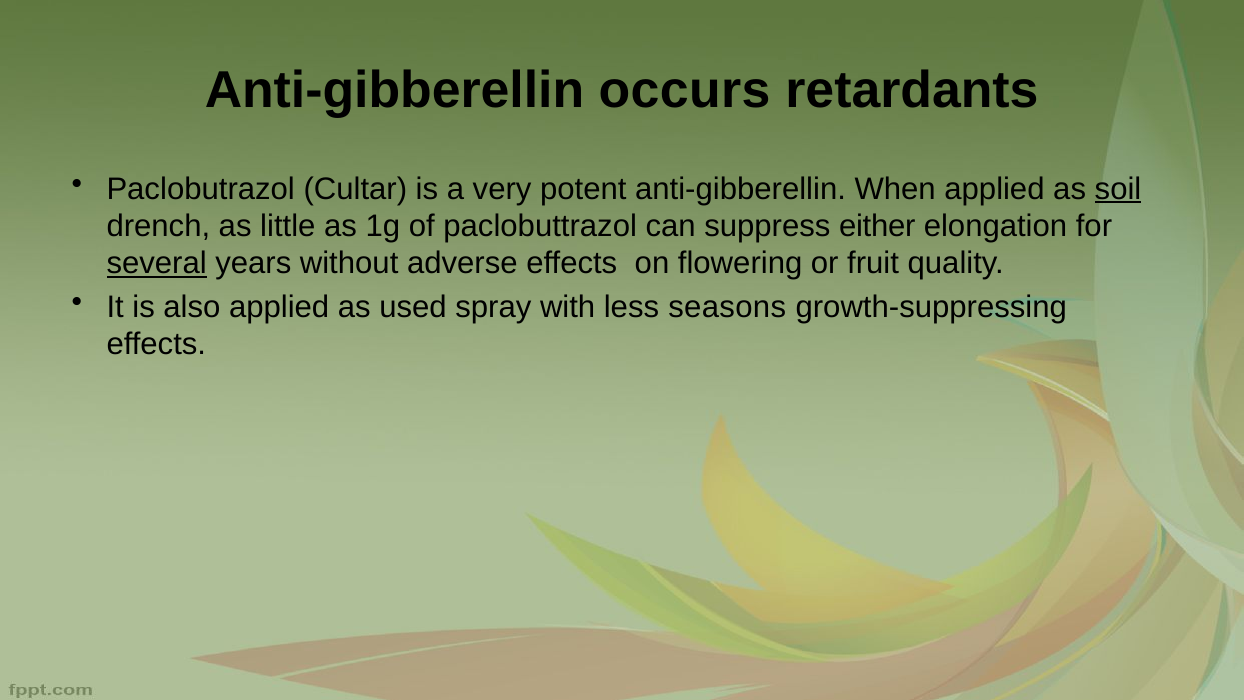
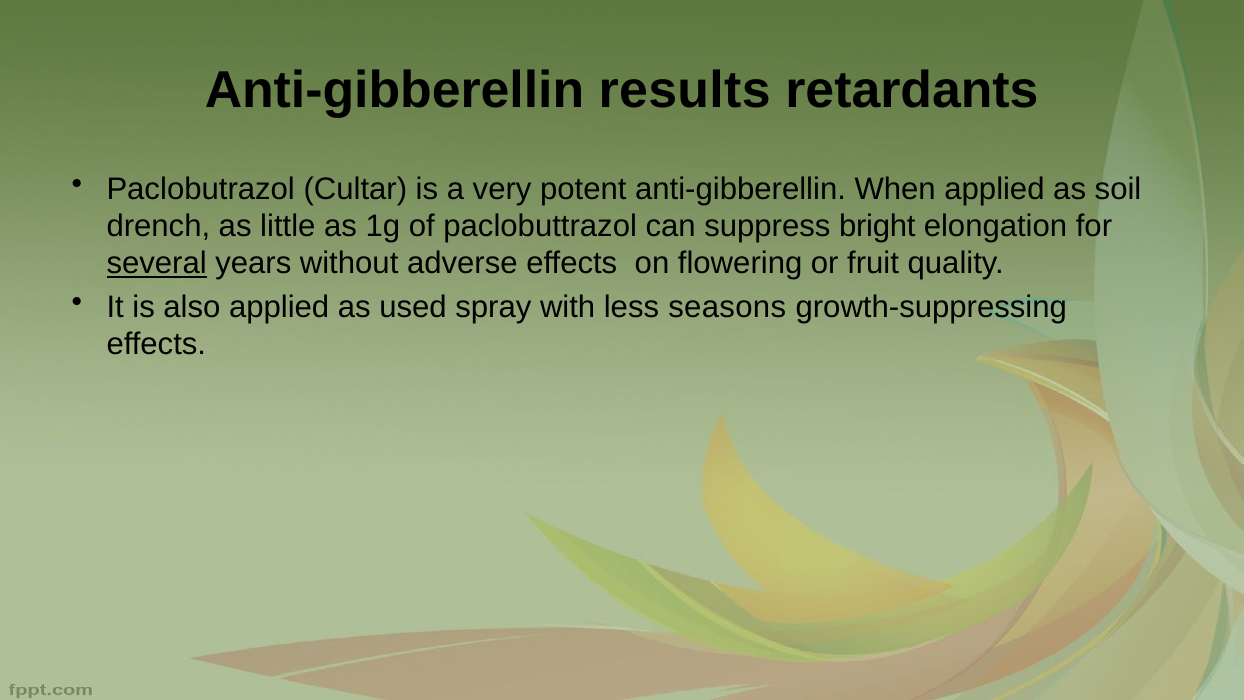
occurs: occurs -> results
soil underline: present -> none
either: either -> bright
